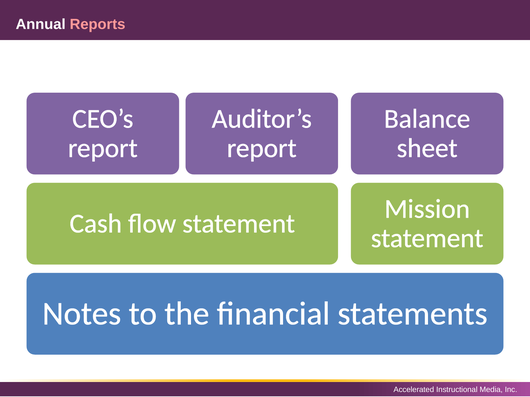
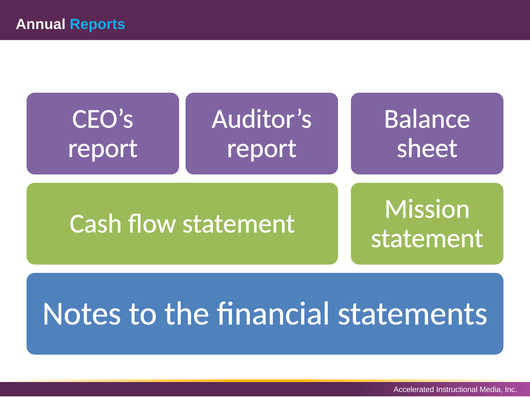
Reports colour: pink -> light blue
